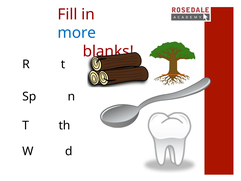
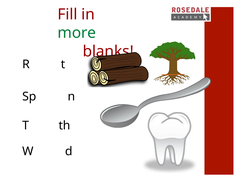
more colour: blue -> green
